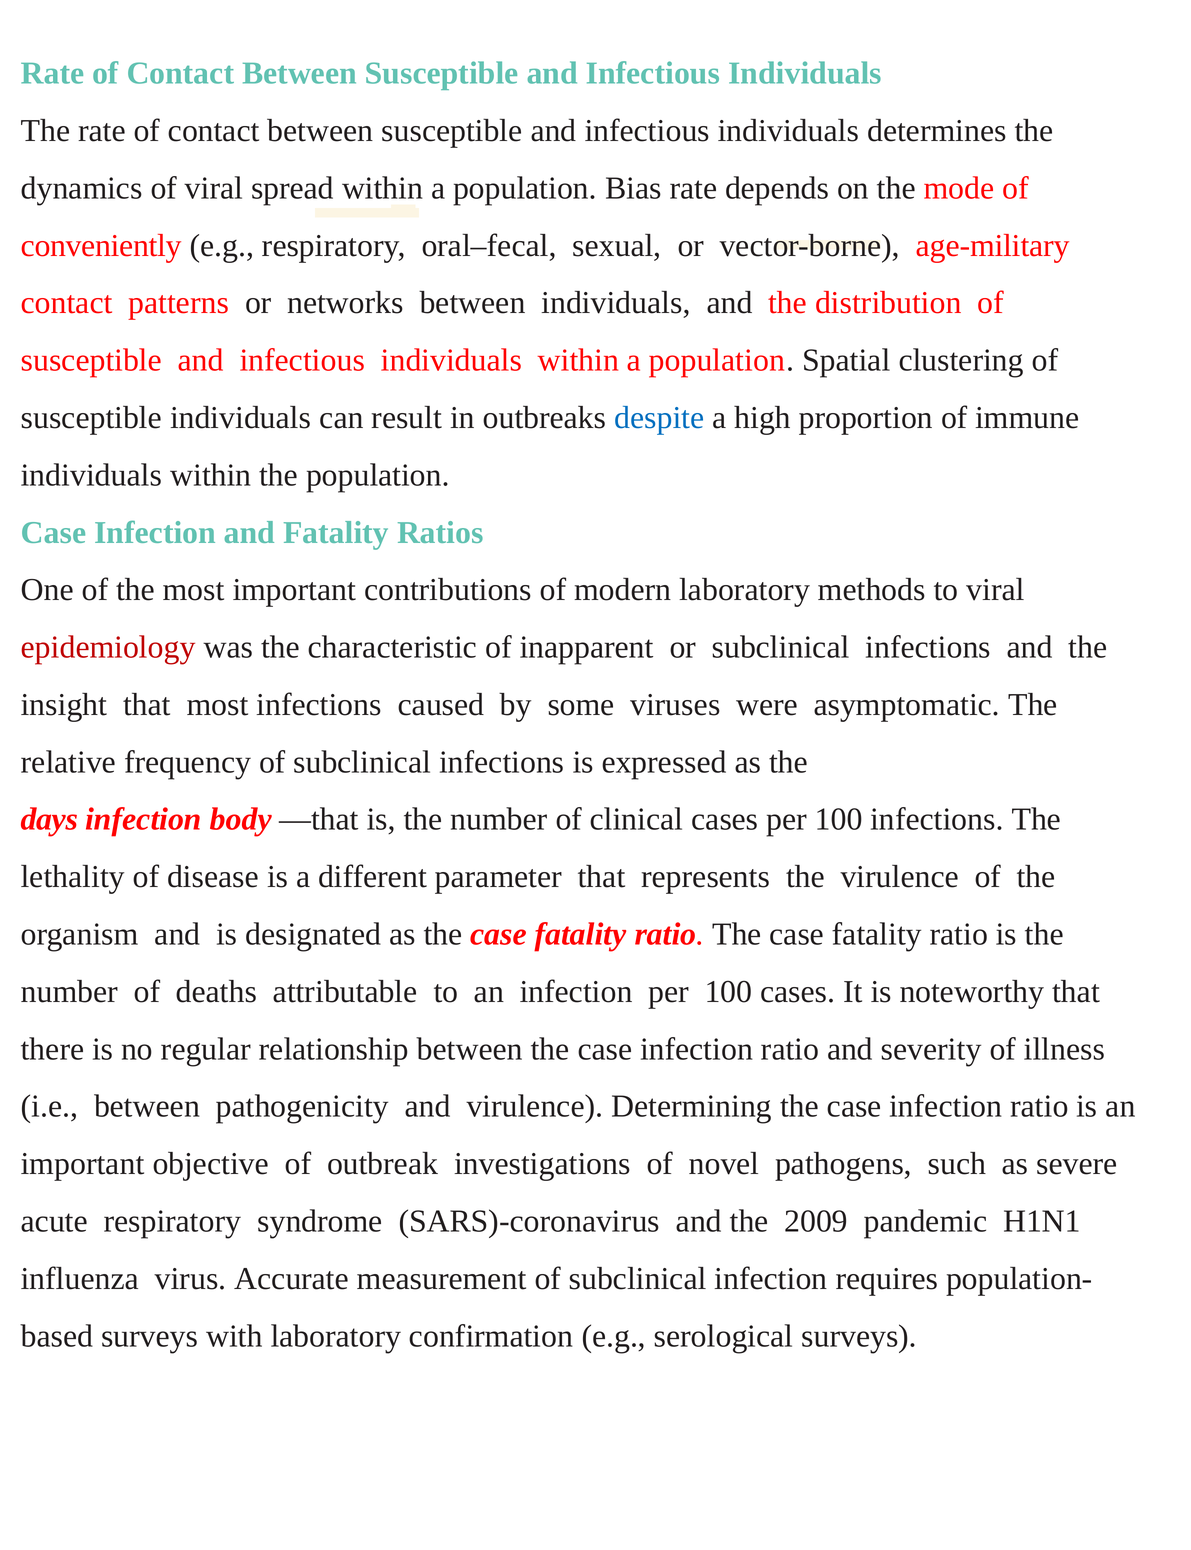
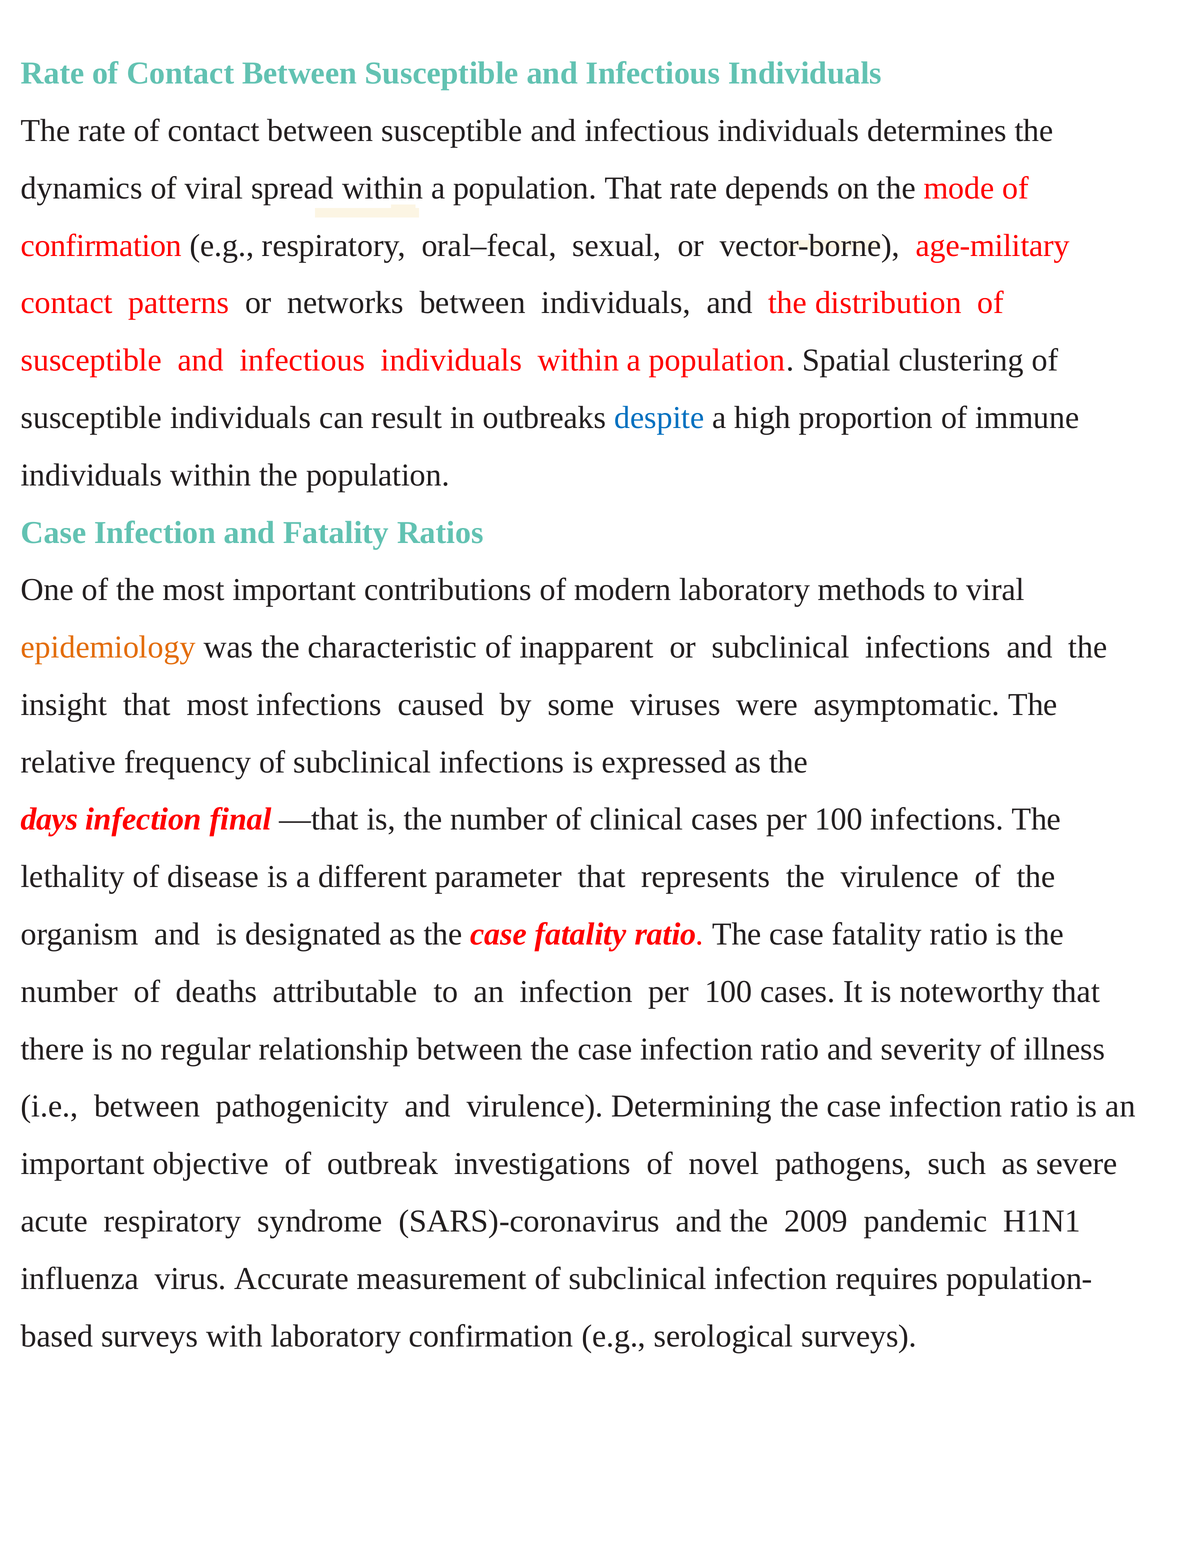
population Bias: Bias -> That
conveniently at (101, 246): conveniently -> confirmation
epidemiology colour: red -> orange
body: body -> final
